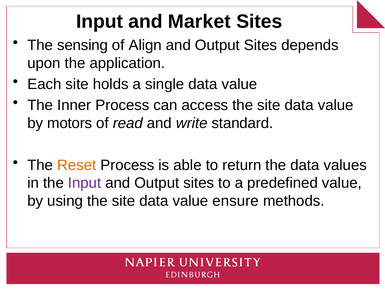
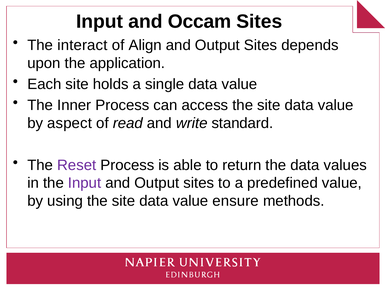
Market: Market -> Occam
sensing: sensing -> interact
motors: motors -> aspect
Reset colour: orange -> purple
